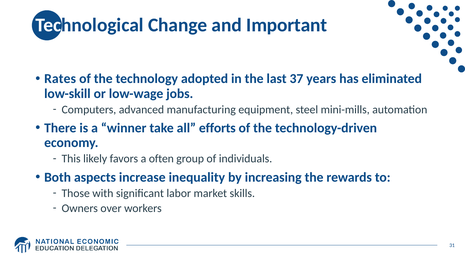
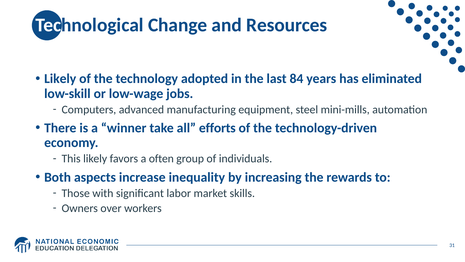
Important: Important -> Resources
Rates at (60, 79): Rates -> Likely
37: 37 -> 84
